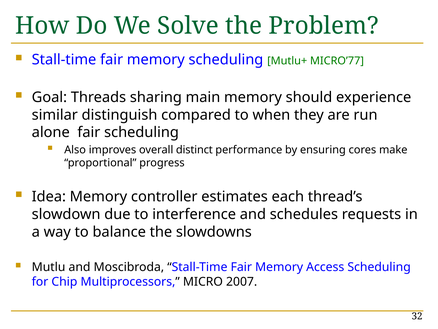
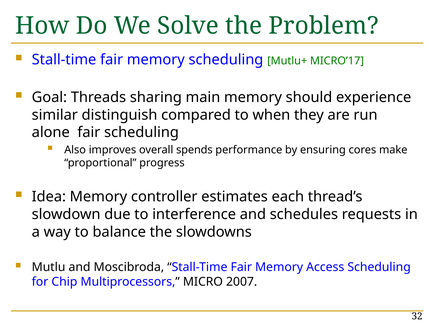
MICRO’77: MICRO’77 -> MICRO’17
distinct: distinct -> spends
